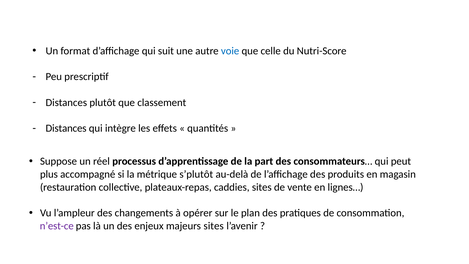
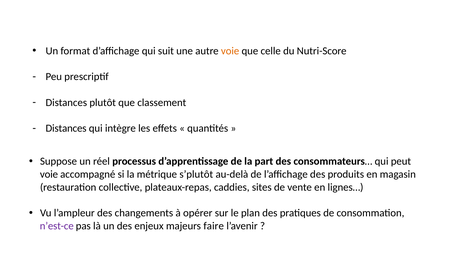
voie at (230, 51) colour: blue -> orange
plus at (49, 174): plus -> voie
majeurs sites: sites -> faire
